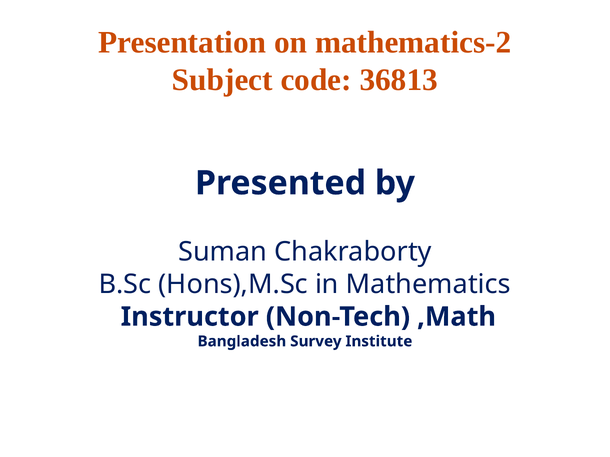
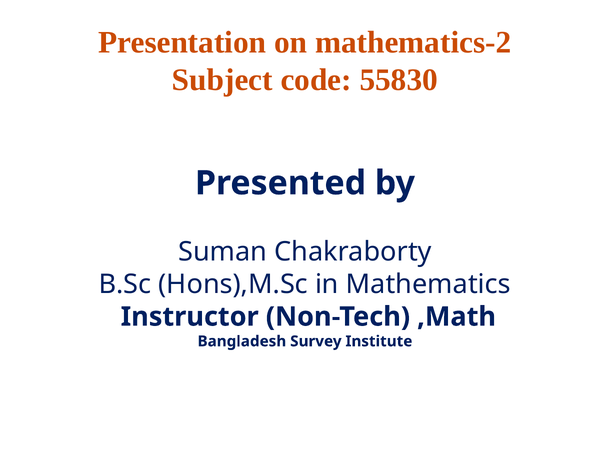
36813: 36813 -> 55830
